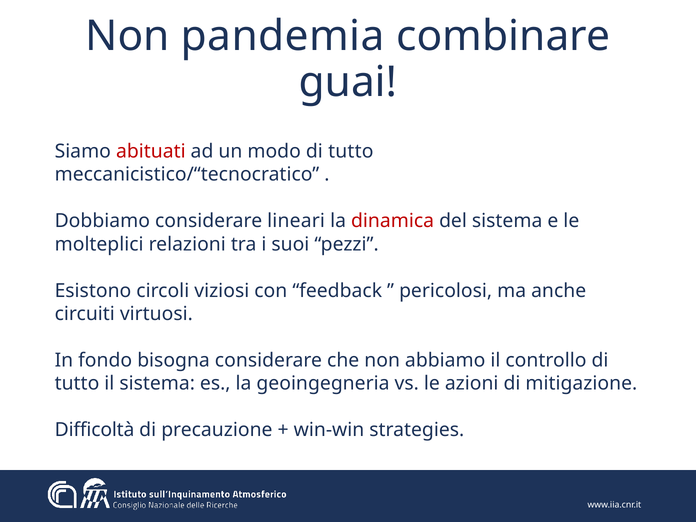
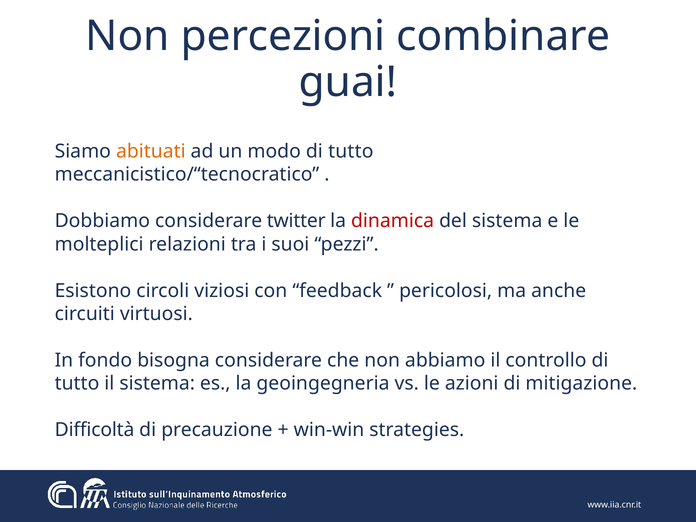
pandemia: pandemia -> percezioni
abituati colour: red -> orange
lineari: lineari -> twitter
